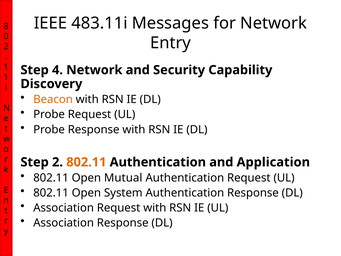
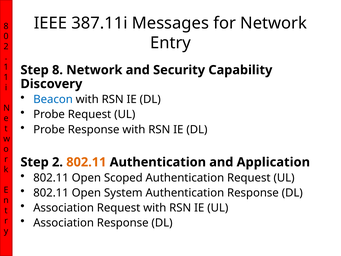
483.11i: 483.11i -> 387.11i
Step 4: 4 -> 8
Beacon colour: orange -> blue
Mutual: Mutual -> Scoped
